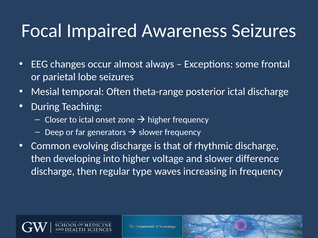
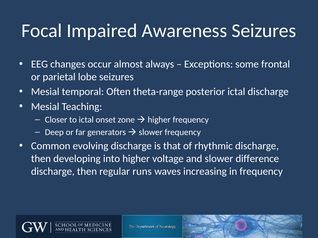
During at (45, 107): During -> Mesial
type: type -> runs
